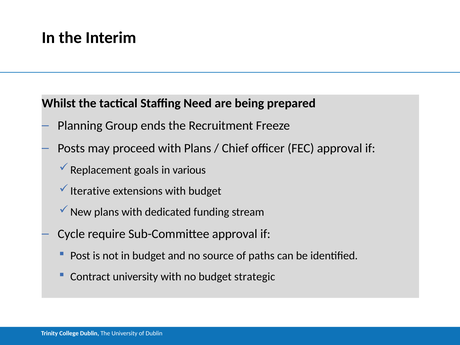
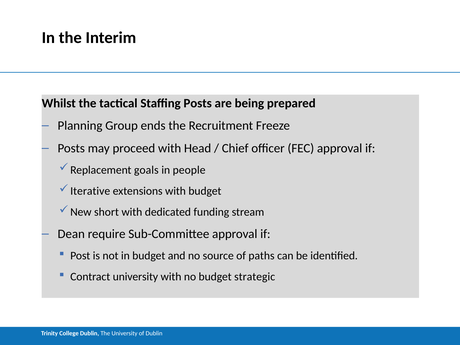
Staffing Need: Need -> Posts
with Plans: Plans -> Head
various: various -> people
New plans: plans -> short
Cycle: Cycle -> Dean
